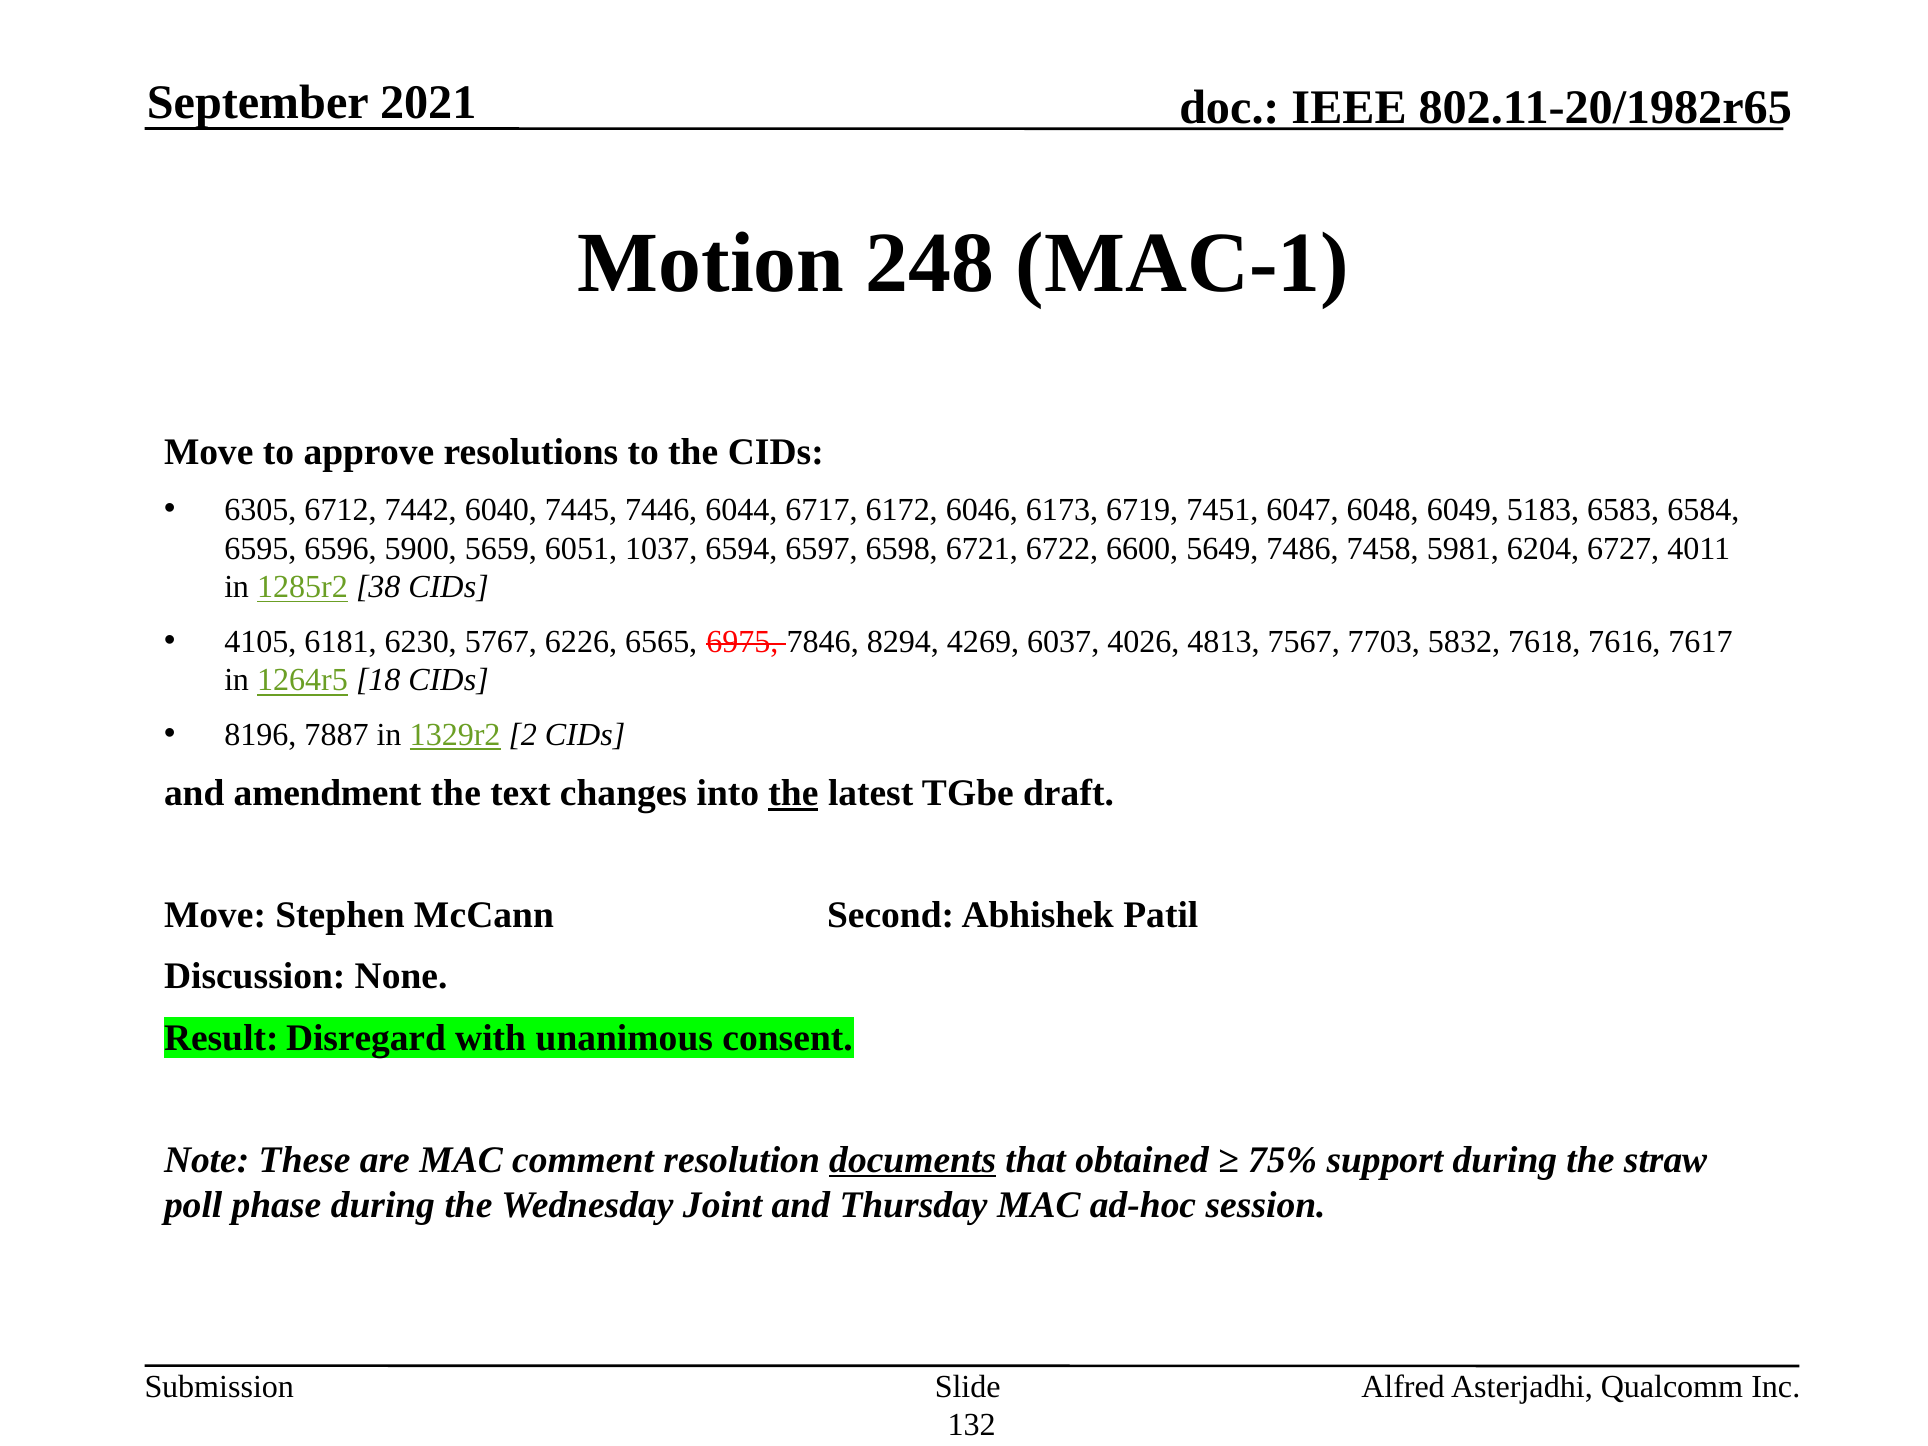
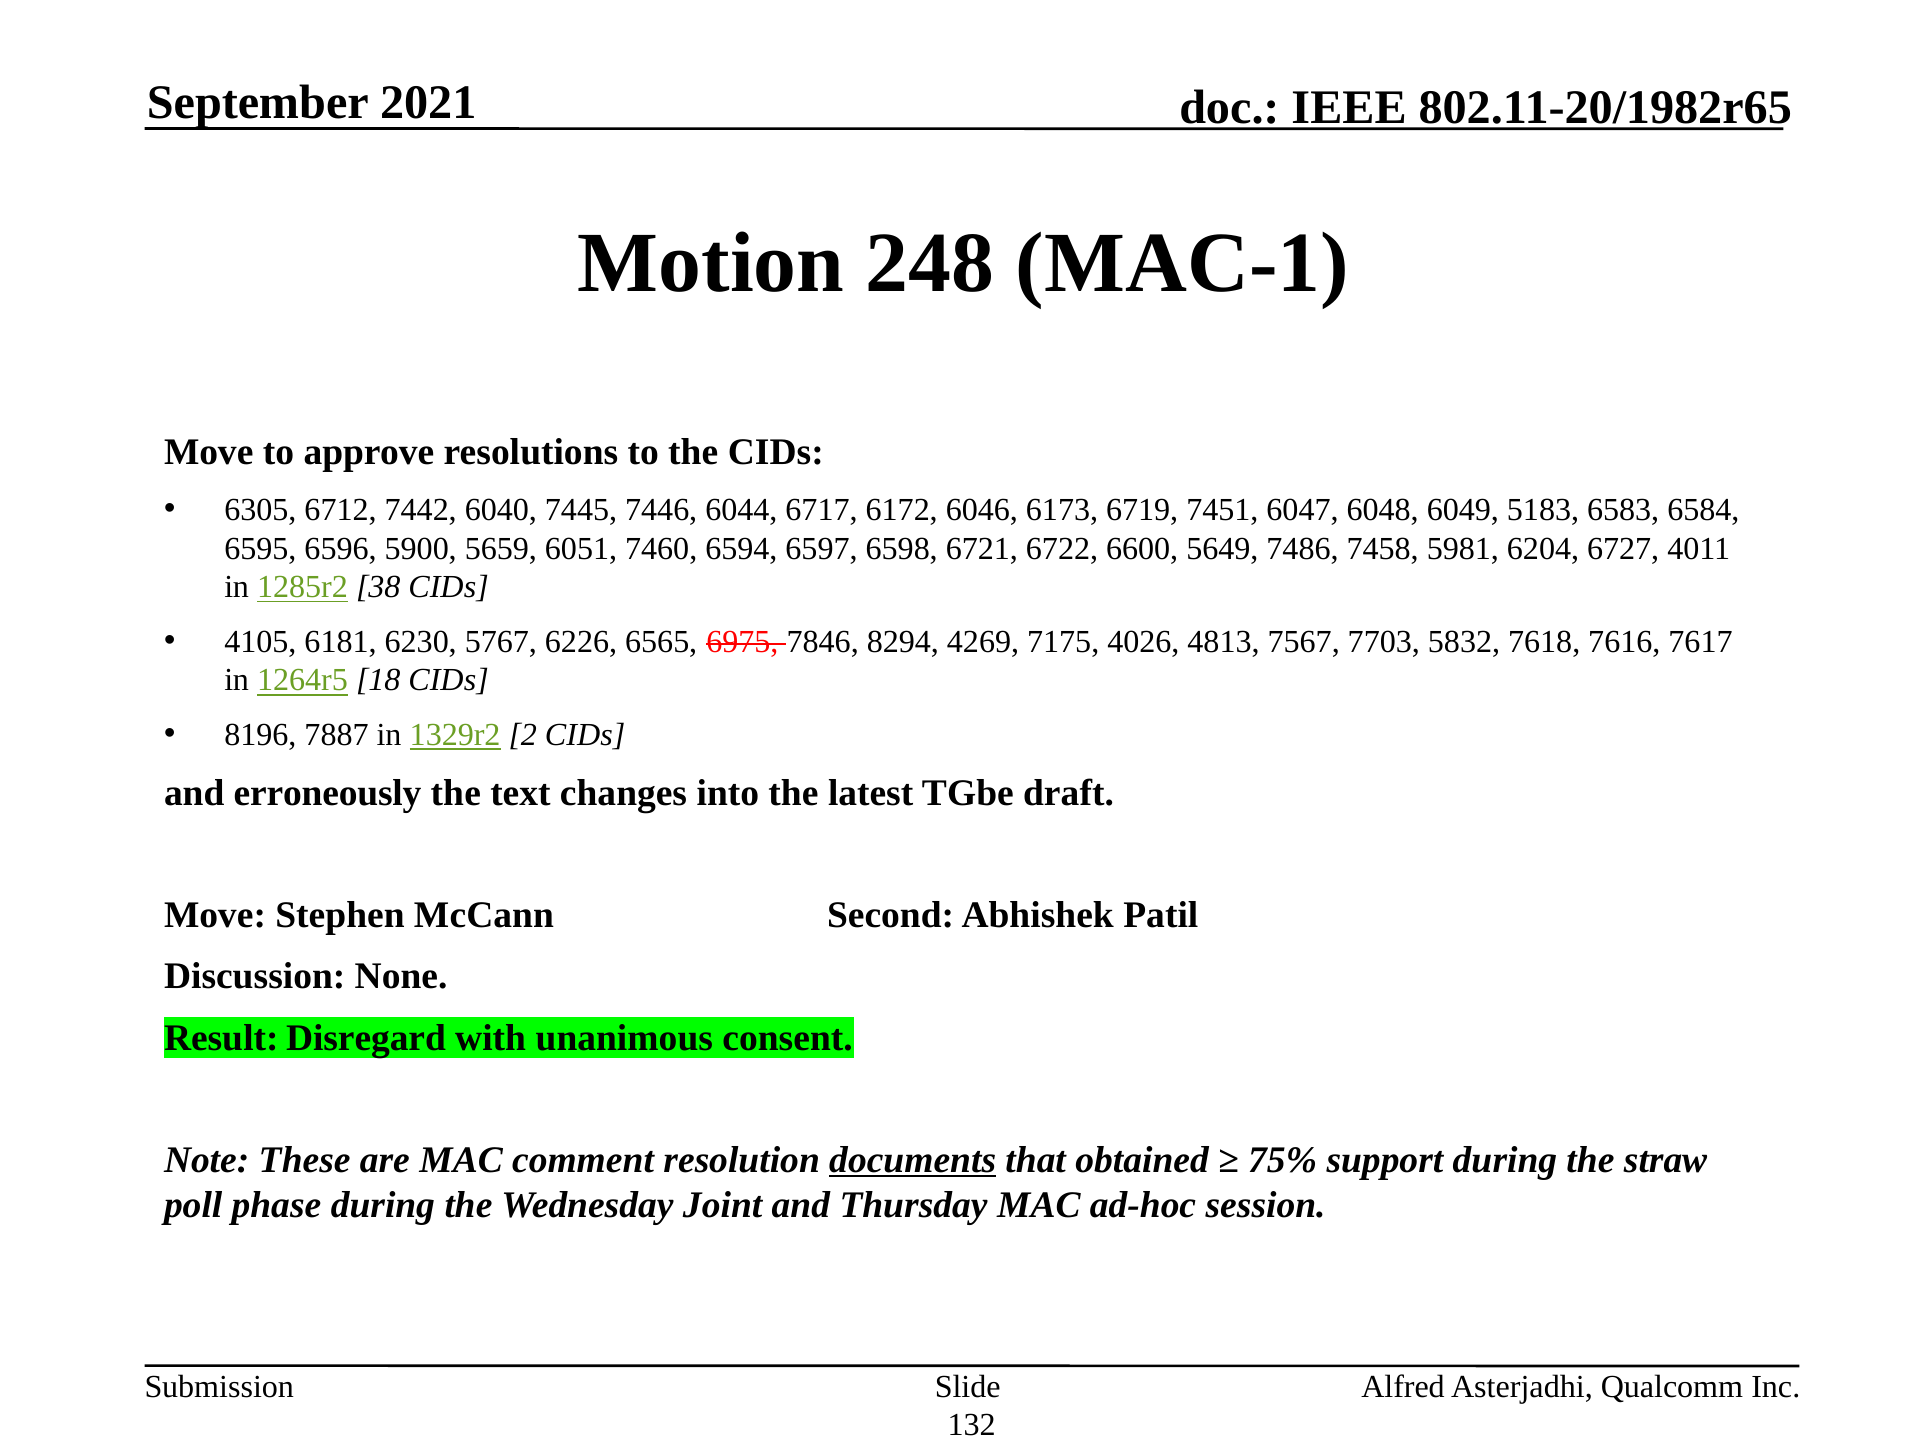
1037: 1037 -> 7460
6037: 6037 -> 7175
amendment: amendment -> erroneously
the at (793, 793) underline: present -> none
